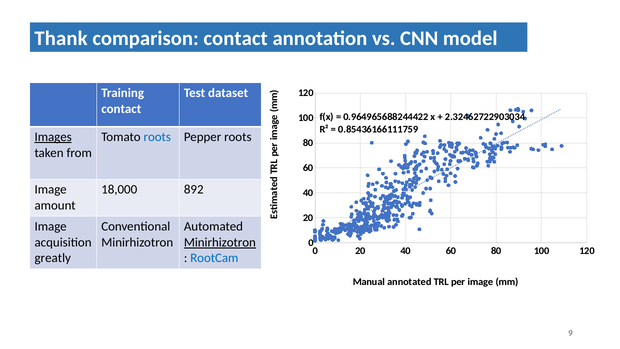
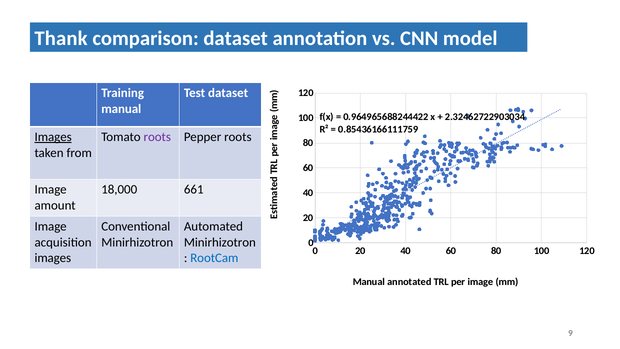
comparison contact: contact -> dataset
contact at (121, 109): contact -> manual
roots at (157, 137) colour: blue -> purple
892: 892 -> 661
Minirhizotron at (220, 242) underline: present -> none
greatly at (53, 258): greatly -> images
